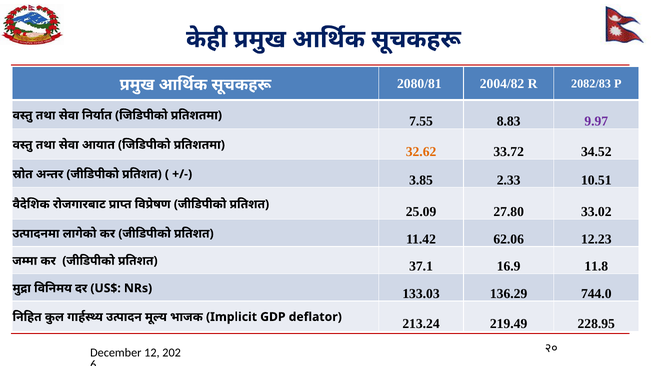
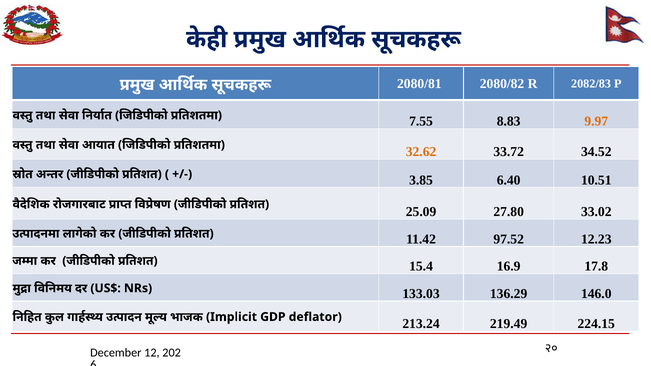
2004/82: 2004/82 -> 2080/82
9.97 colour: purple -> orange
2.33: 2.33 -> 6.40
62.06: 62.06 -> 97.52
37.1: 37.1 -> 15.4
11.8: 11.8 -> 17.8
744.0: 744.0 -> 146.0
228.95: 228.95 -> 224.15
